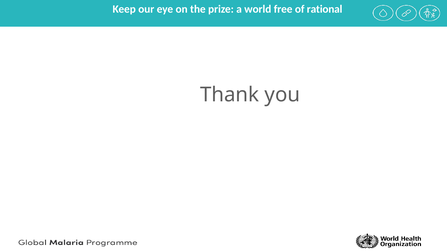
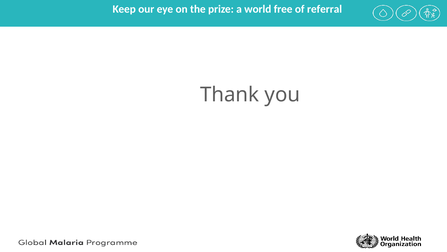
rational: rational -> referral
